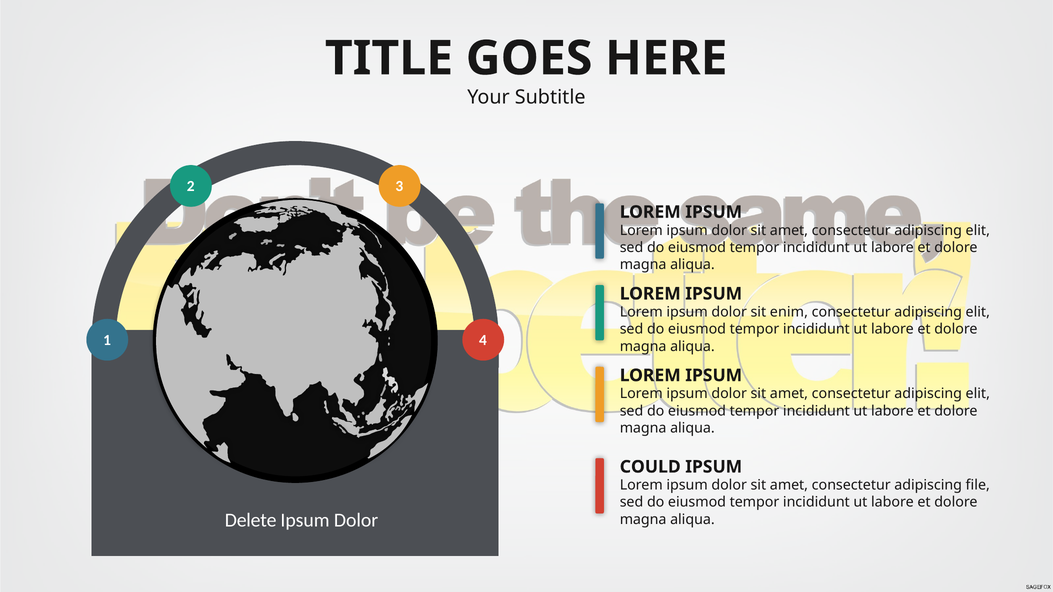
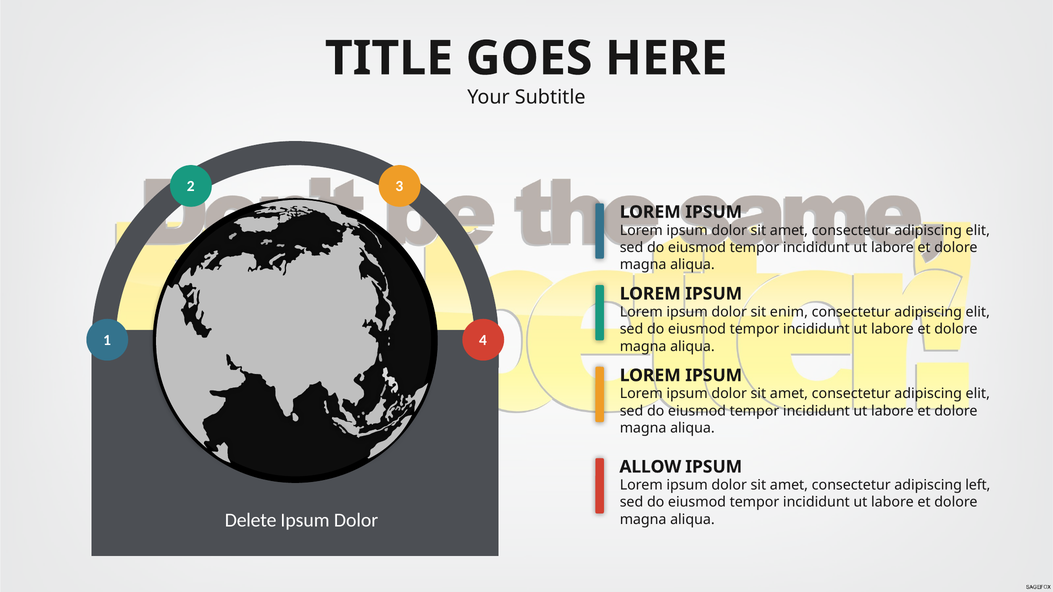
COULD: COULD -> ALLOW
file: file -> left
